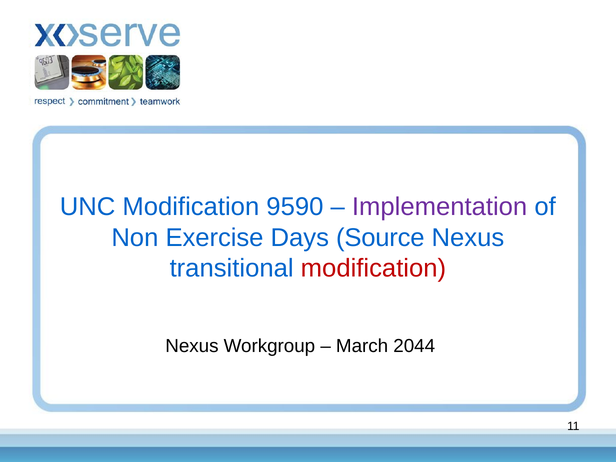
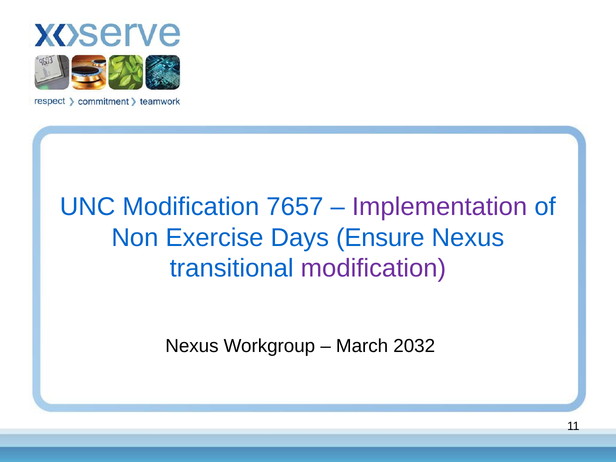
9590: 9590 -> 7657
Source: Source -> Ensure
modification at (373, 268) colour: red -> purple
2044: 2044 -> 2032
